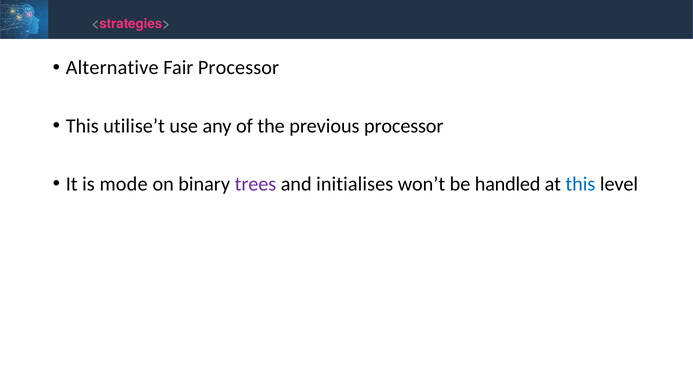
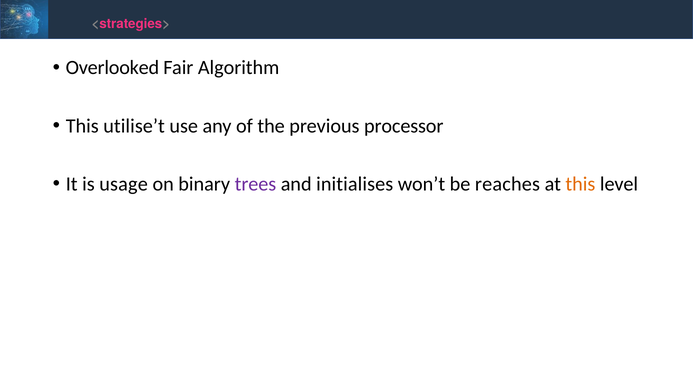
Alternative: Alternative -> Overlooked
Fair Processor: Processor -> Algorithm
mode: mode -> usage
handled: handled -> reaches
this at (580, 184) colour: blue -> orange
